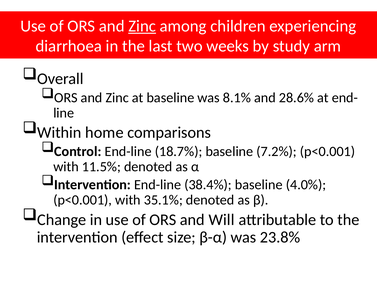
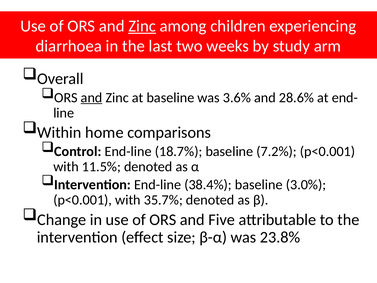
and at (92, 98) underline: none -> present
8.1%: 8.1% -> 3.6%
4.0%: 4.0% -> 3.0%
35.1%: 35.1% -> 35.7%
Will: Will -> Five
